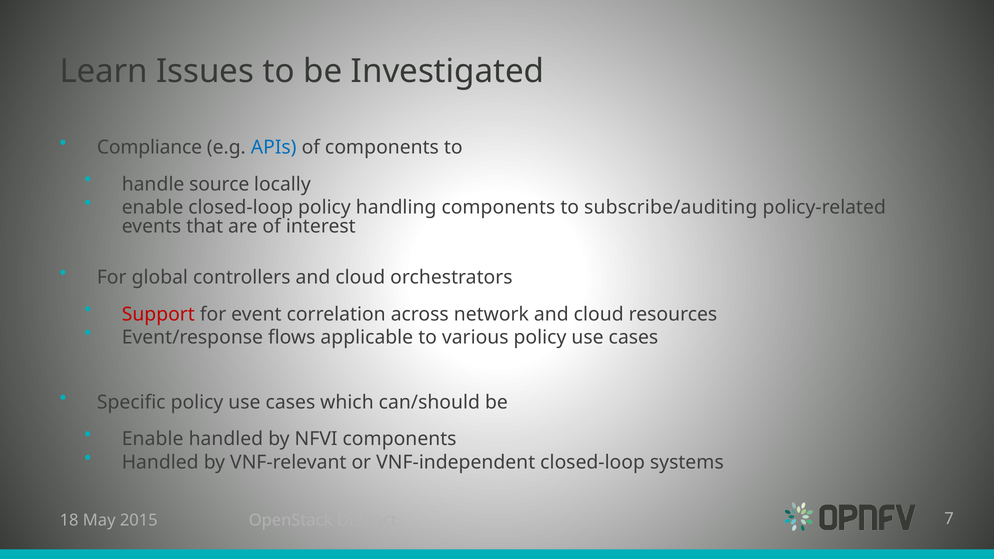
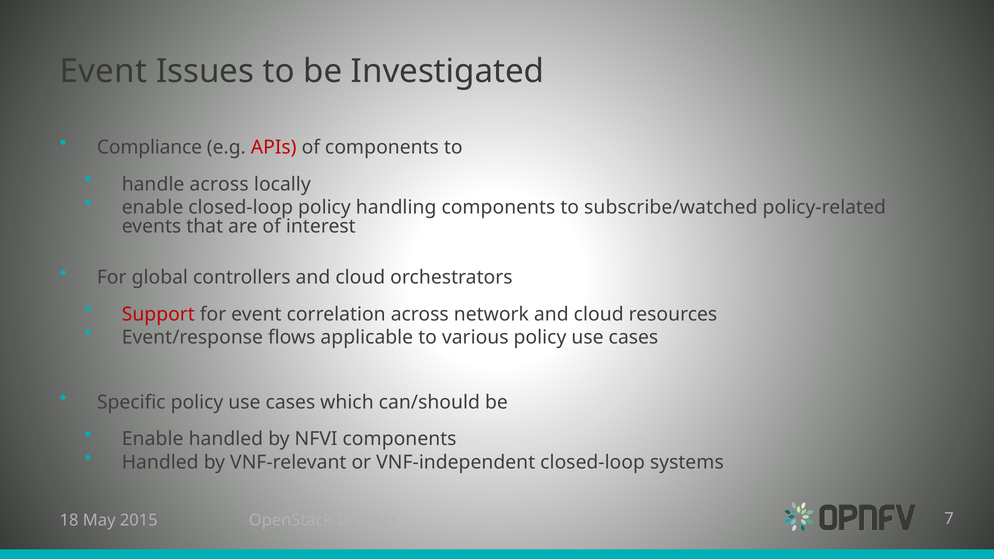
Learn at (104, 71): Learn -> Event
APIs colour: blue -> red
handle source: source -> across
subscribe/auditing: subscribe/auditing -> subscribe/watched
